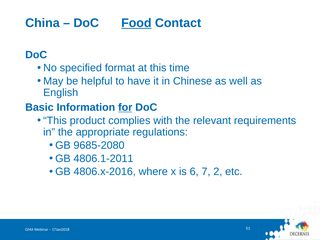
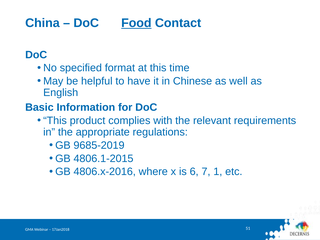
for underline: present -> none
9685-2080: 9685-2080 -> 9685-2019
4806.1-2011: 4806.1-2011 -> 4806.1-2015
2: 2 -> 1
